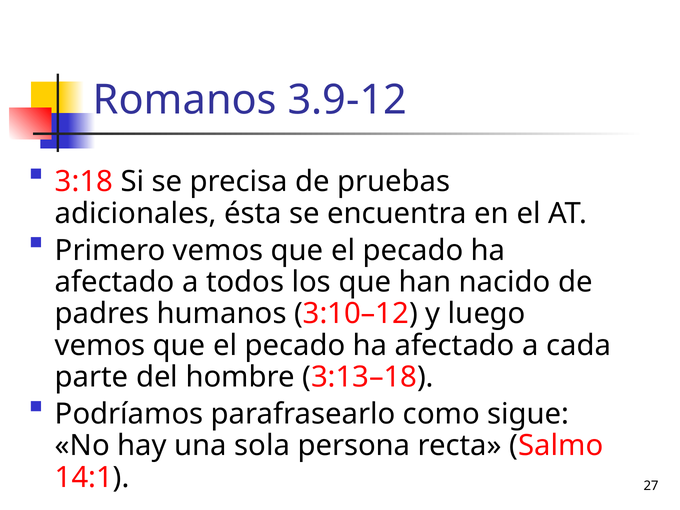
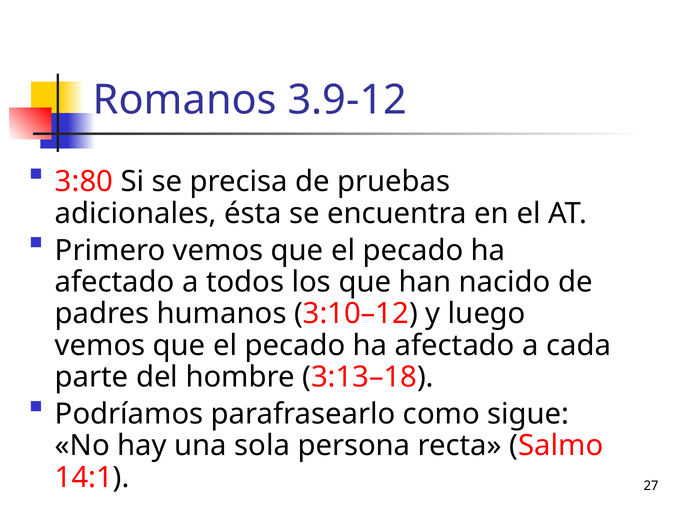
3:18: 3:18 -> 3:80
